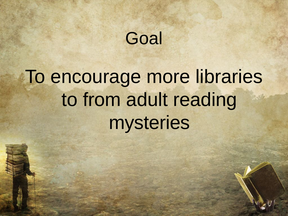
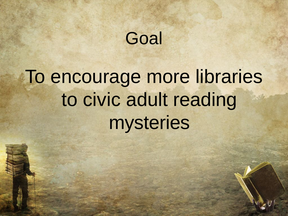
from: from -> civic
